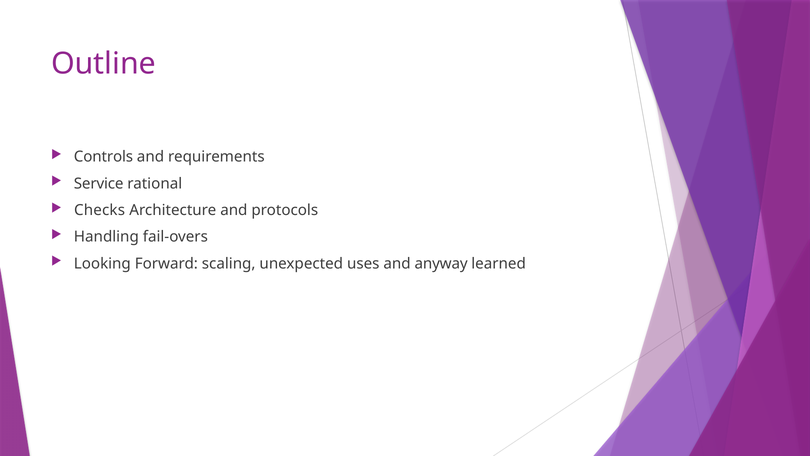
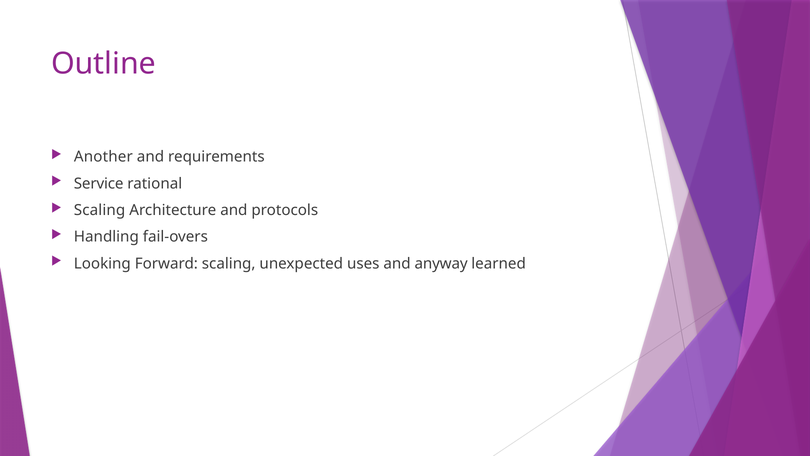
Controls: Controls -> Another
Checks at (100, 210): Checks -> Scaling
